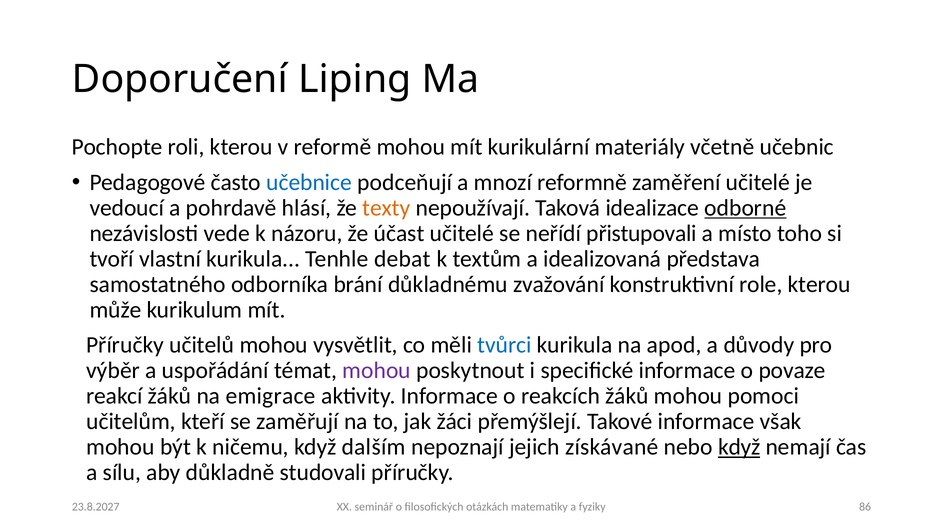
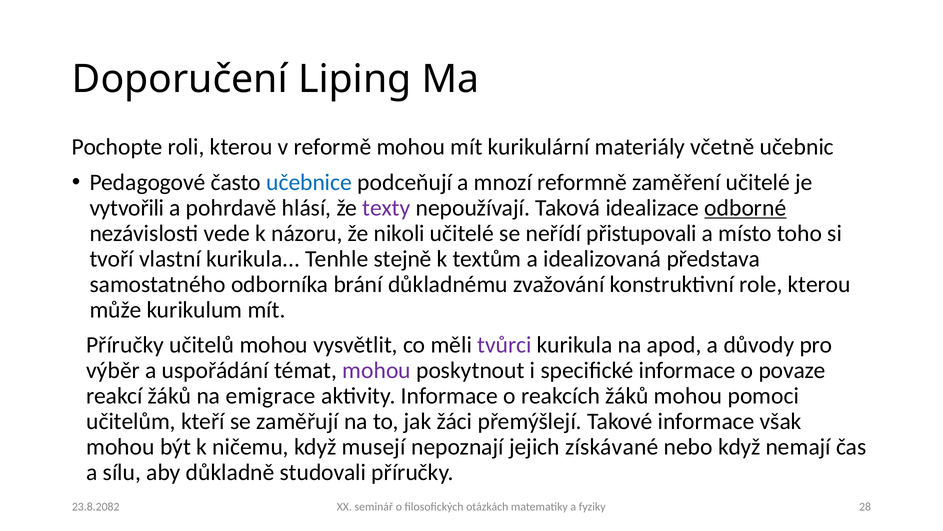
vedoucí: vedoucí -> vytvořili
texty colour: orange -> purple
účast: účast -> nikoli
debat: debat -> stejně
tvůrci colour: blue -> purple
dalším: dalším -> musejí
když at (739, 446) underline: present -> none
86: 86 -> 28
23.8.2027: 23.8.2027 -> 23.8.2082
